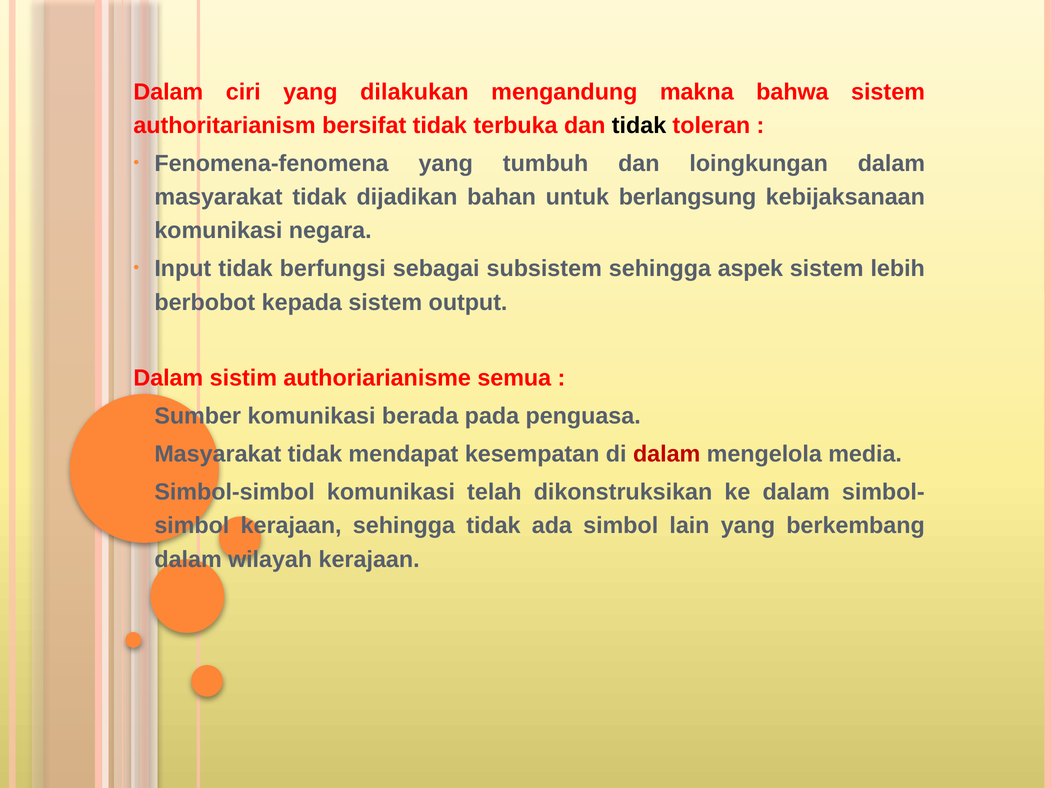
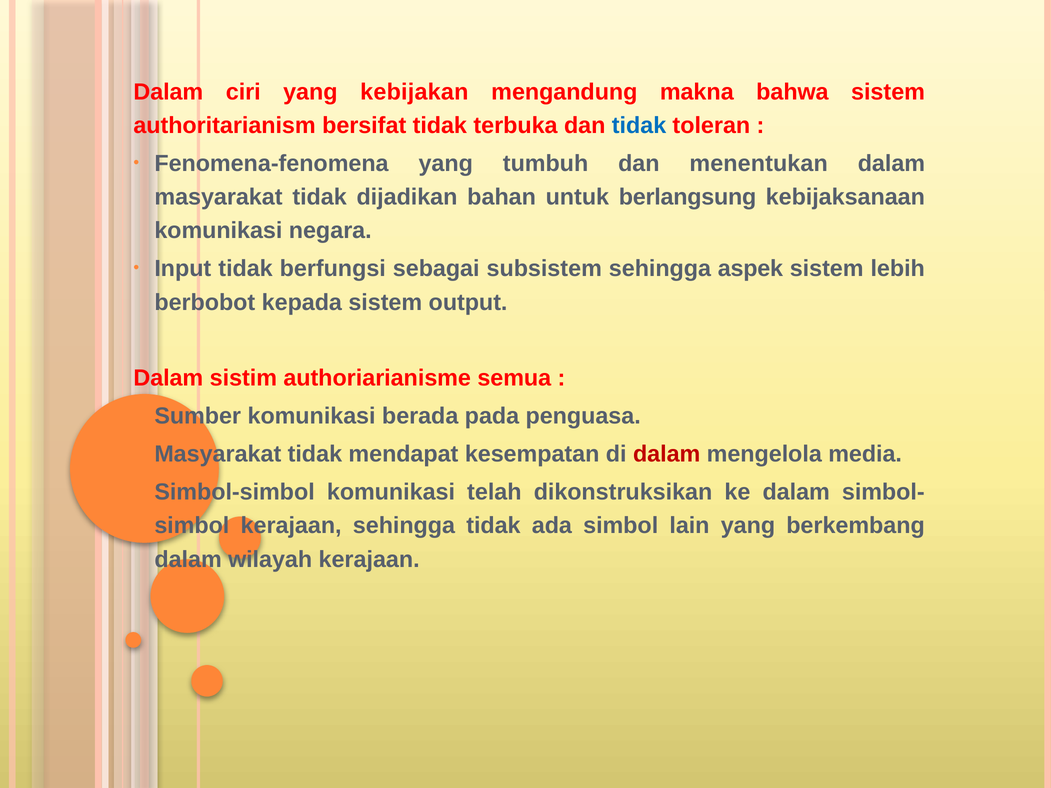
dilakukan: dilakukan -> kebijakan
tidak at (639, 126) colour: black -> blue
loingkungan: loingkungan -> menentukan
